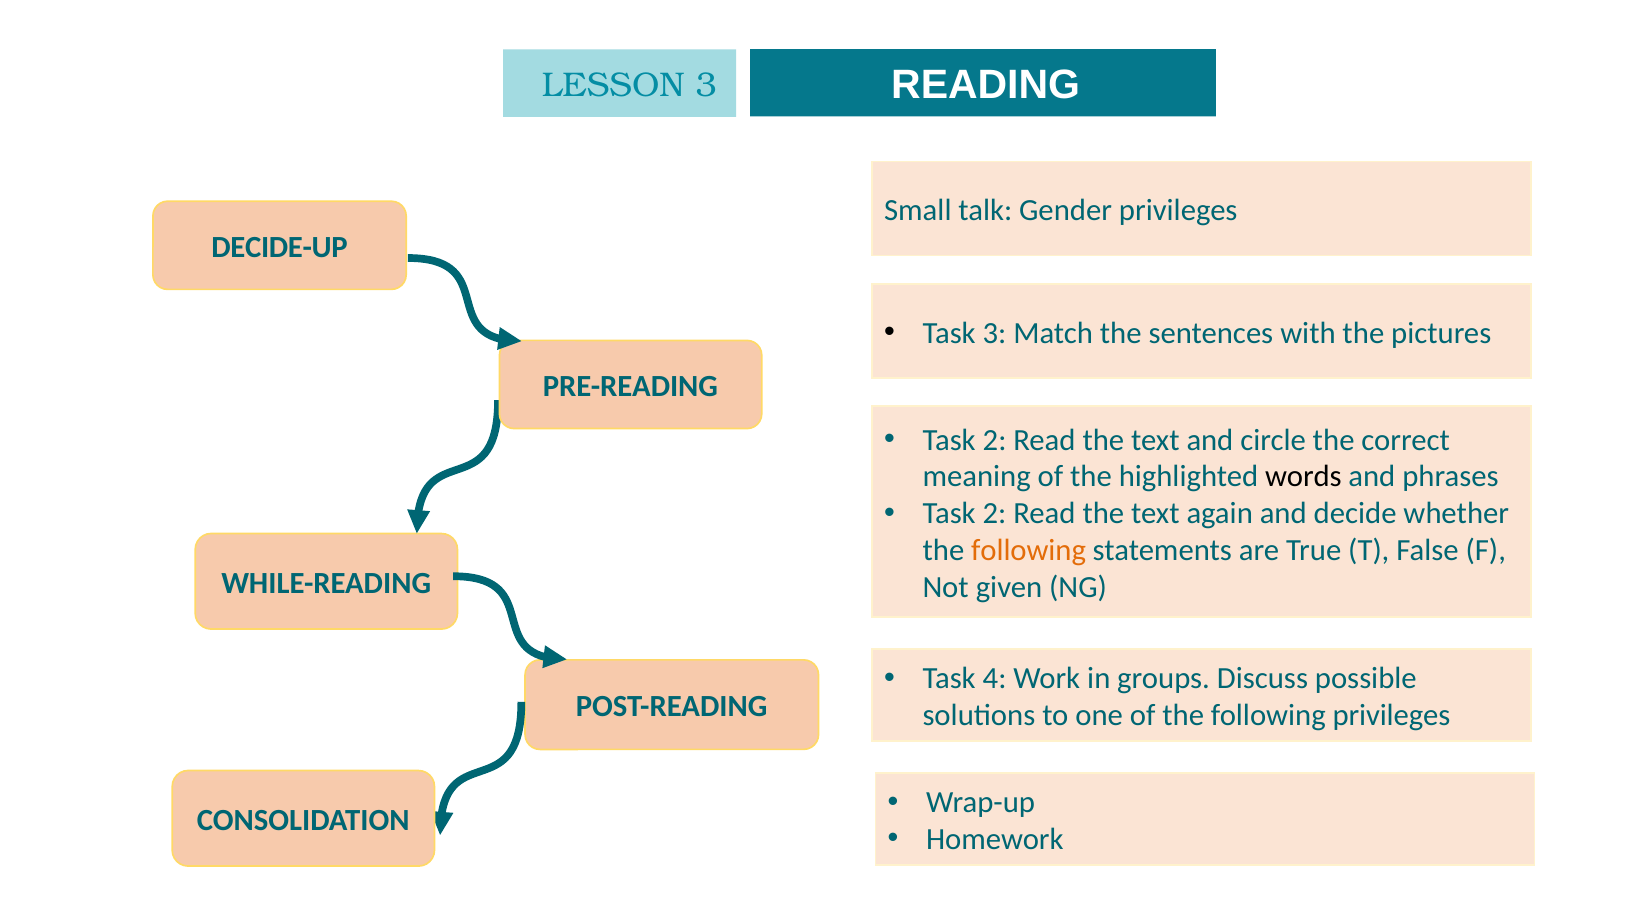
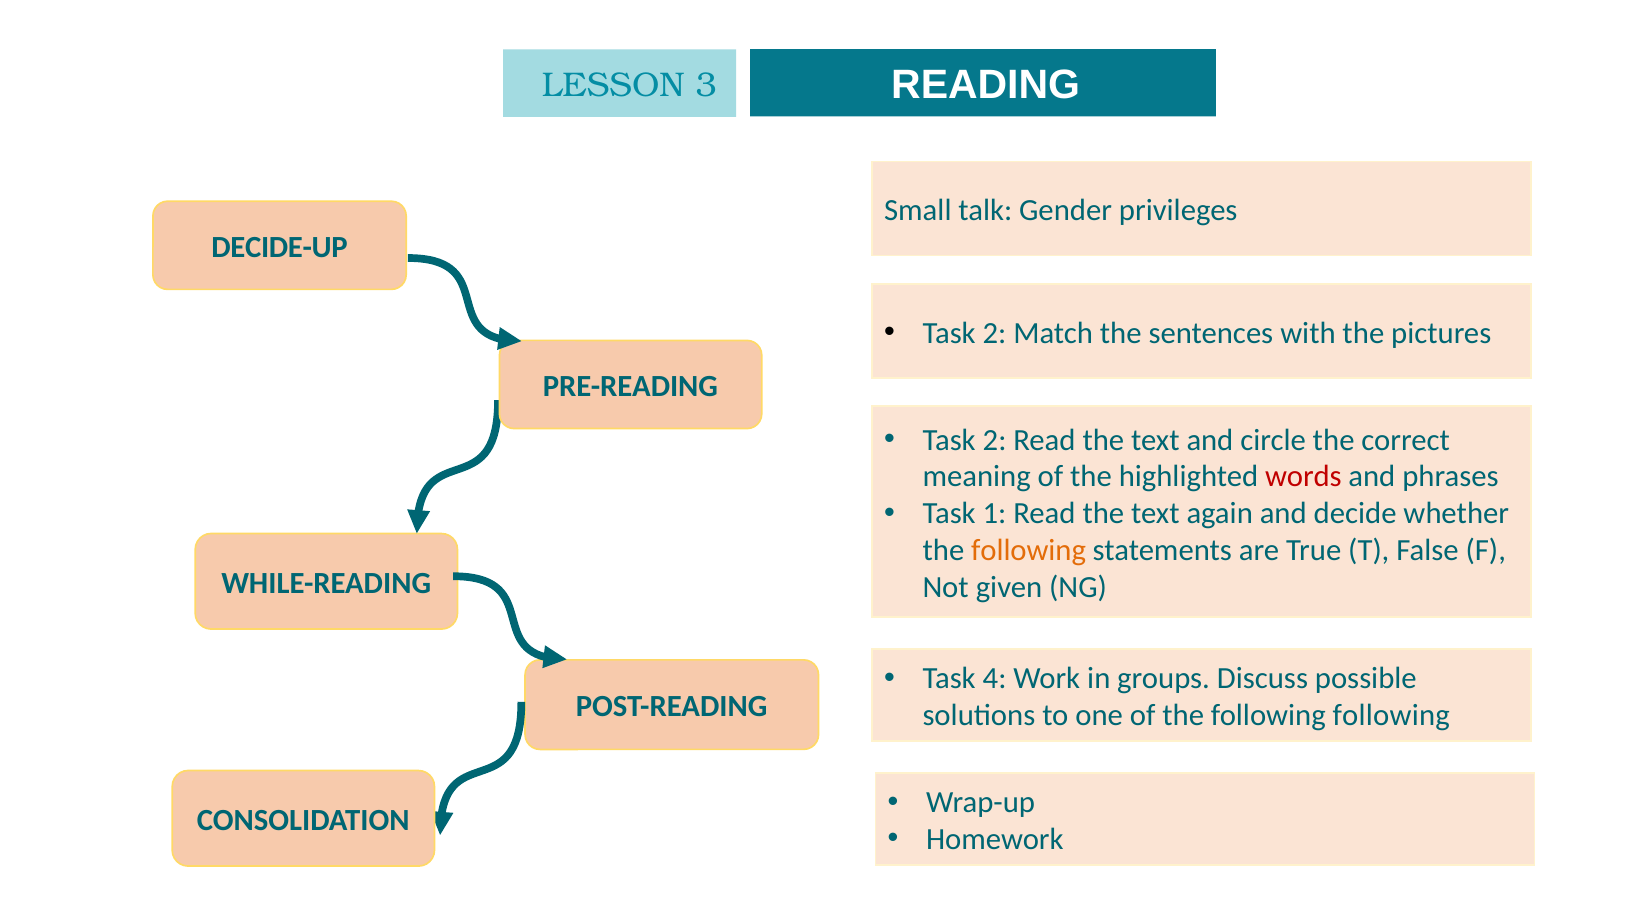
3 at (994, 333): 3 -> 2
words colour: black -> red
2 at (994, 514): 2 -> 1
following privileges: privileges -> following
